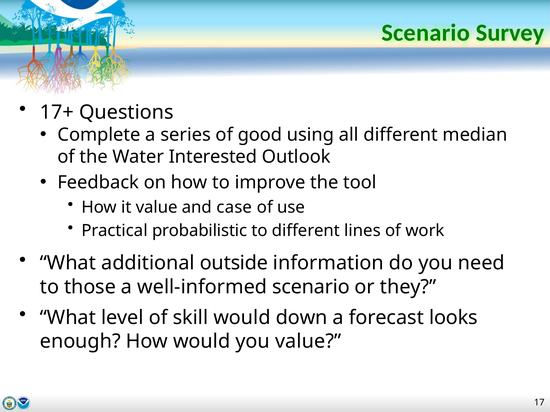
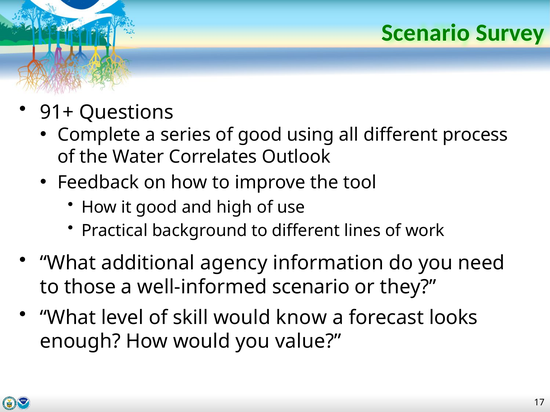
17+: 17+ -> 91+
median: median -> process
Interested: Interested -> Correlates
it value: value -> good
case: case -> high
probabilistic: probabilistic -> background
outside: outside -> agency
down: down -> know
